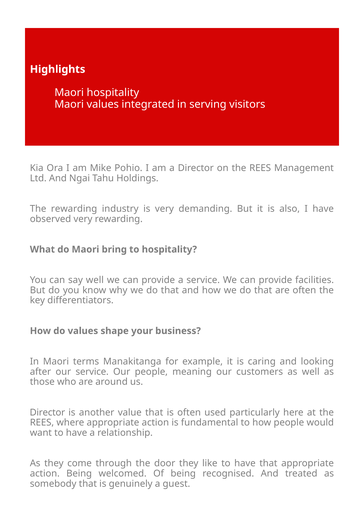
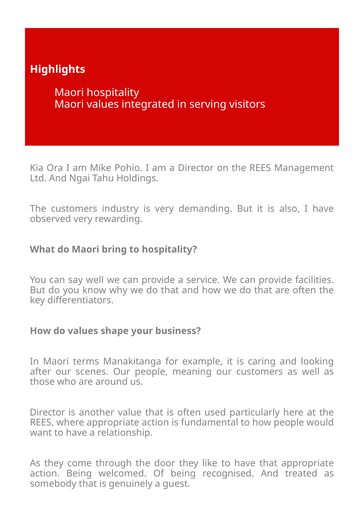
The rewarding: rewarding -> customers
our service: service -> scenes
